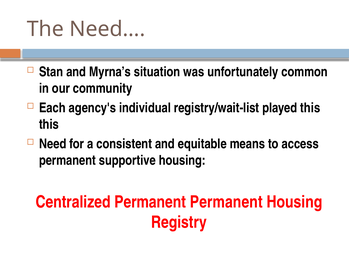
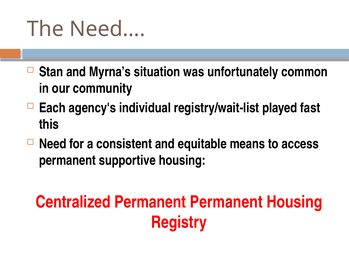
played this: this -> fast
